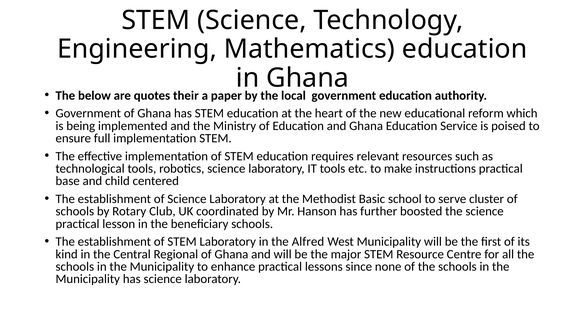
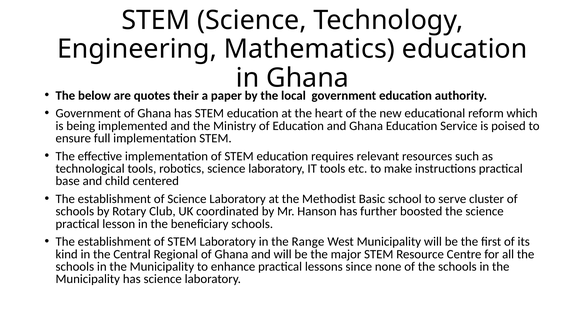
Alfred: Alfred -> Range
